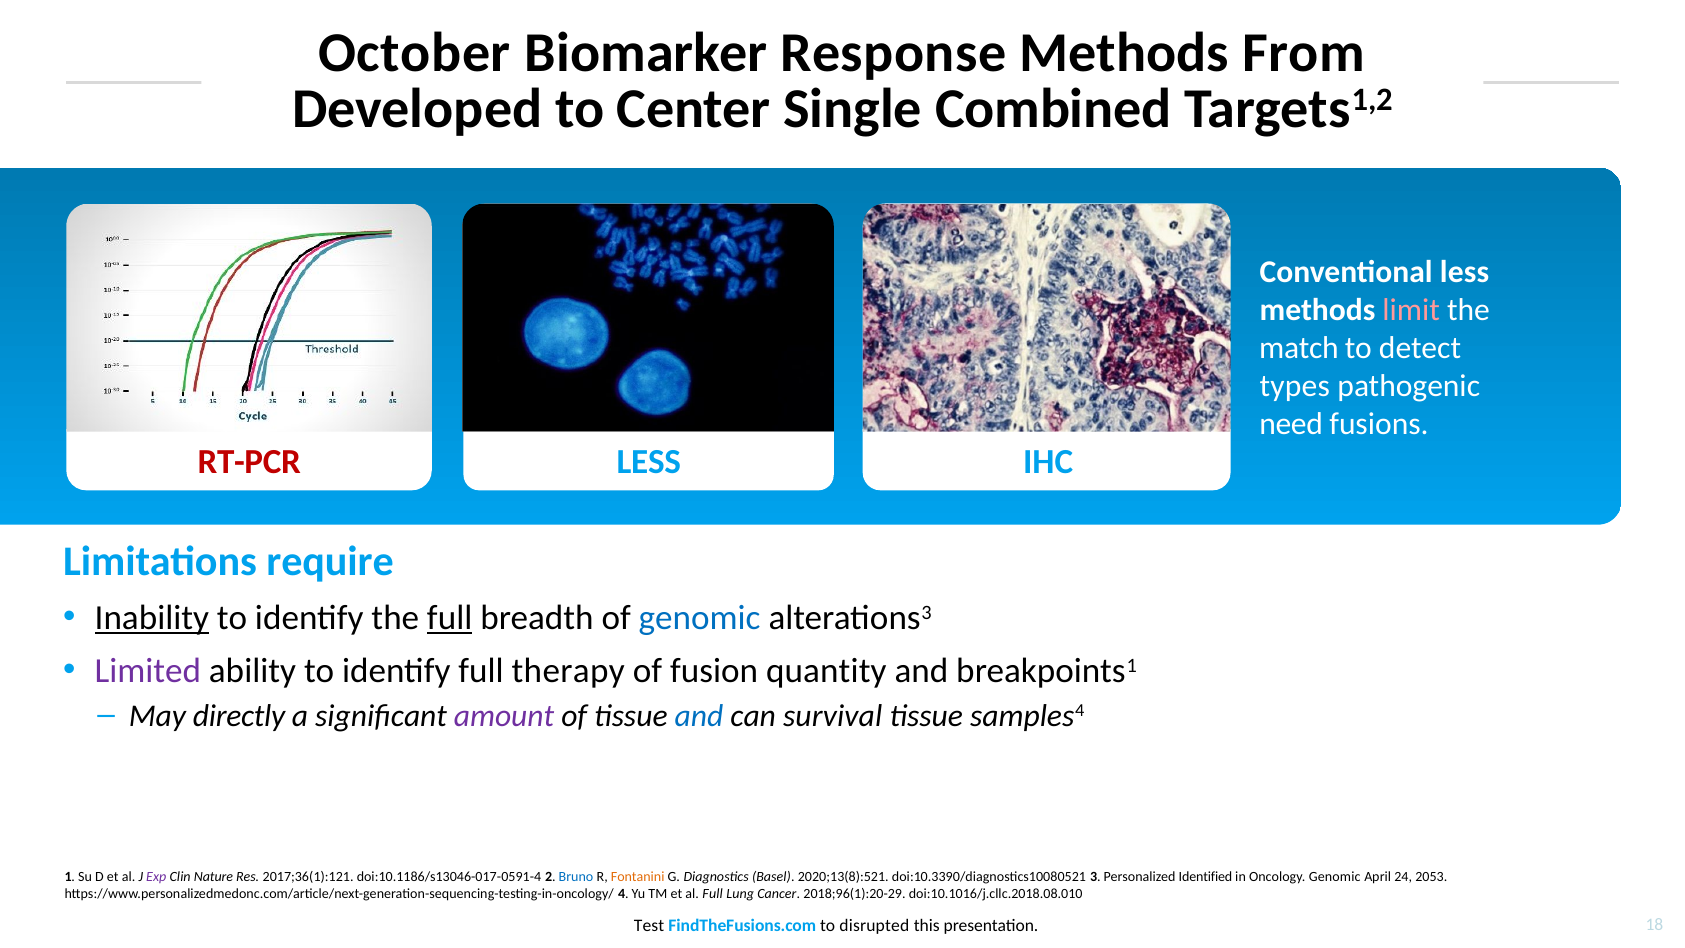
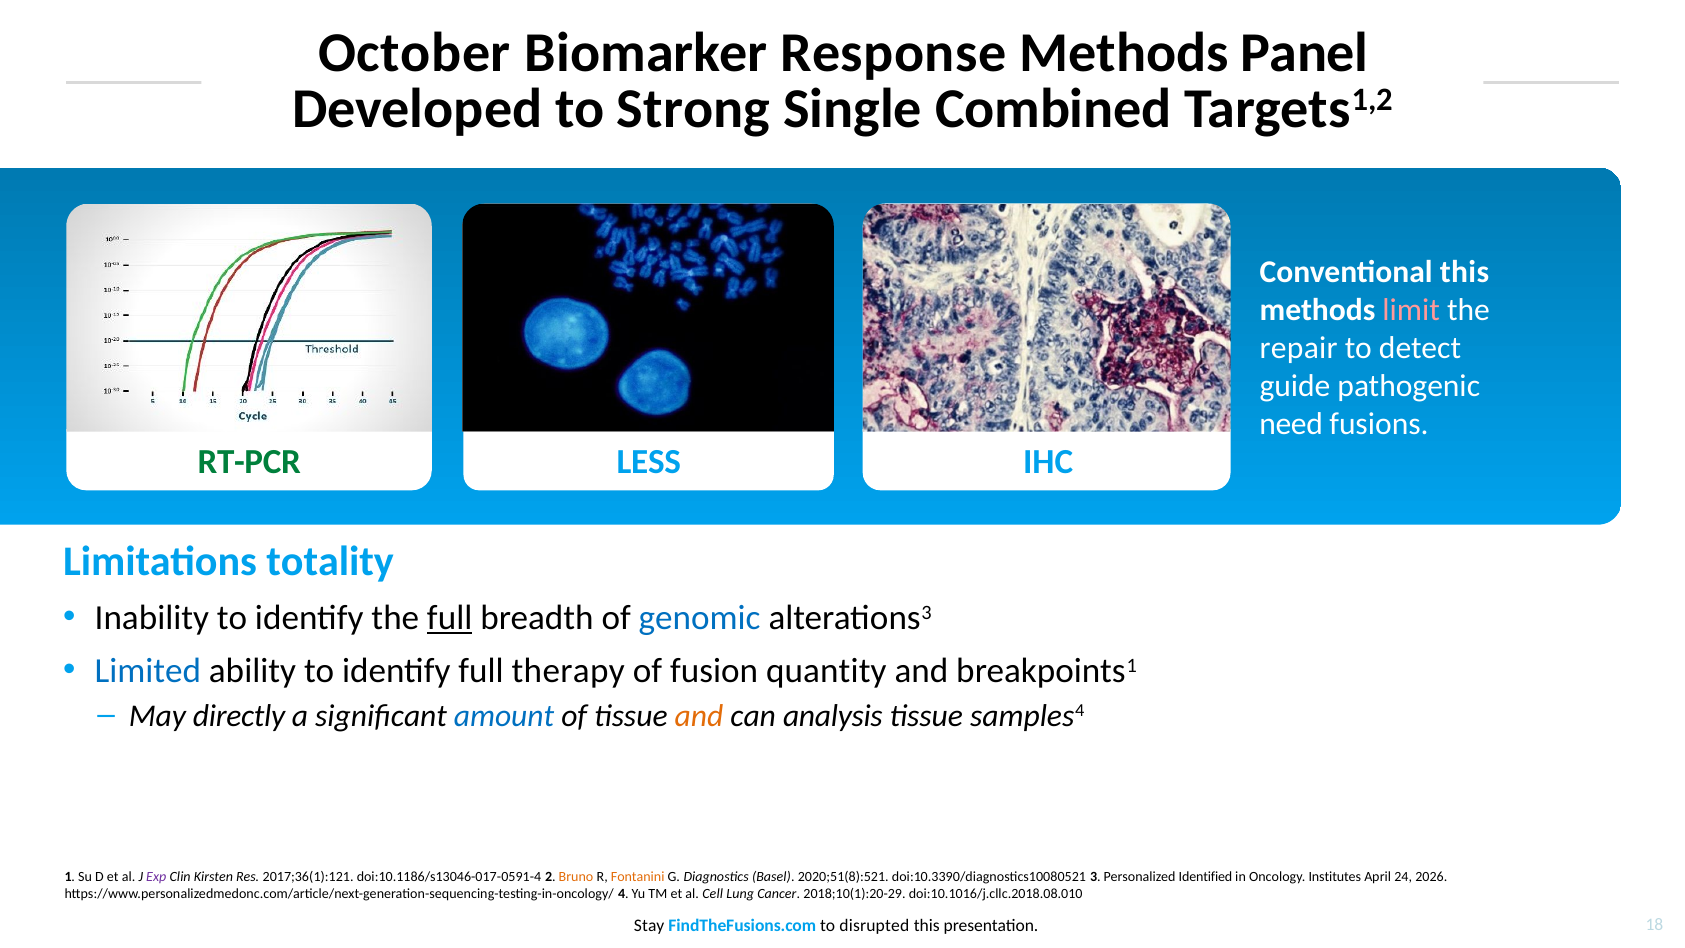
From: From -> Panel
Center: Center -> Strong
Conventional less: less -> this
match: match -> repair
types: types -> guide
RT-PCR colour: red -> green
require: require -> totality
Inability underline: present -> none
Limited colour: purple -> blue
amount colour: purple -> blue
and at (699, 716) colour: blue -> orange
survival: survival -> analysis
Nature: Nature -> Kirsten
Bruno colour: blue -> orange
2020;13(8):521: 2020;13(8):521 -> 2020;51(8):521
Oncology Genomic: Genomic -> Institutes
2053: 2053 -> 2026
al Full: Full -> Cell
2018;96(1):20-29: 2018;96(1):20-29 -> 2018;10(1):20-29
Test: Test -> Stay
